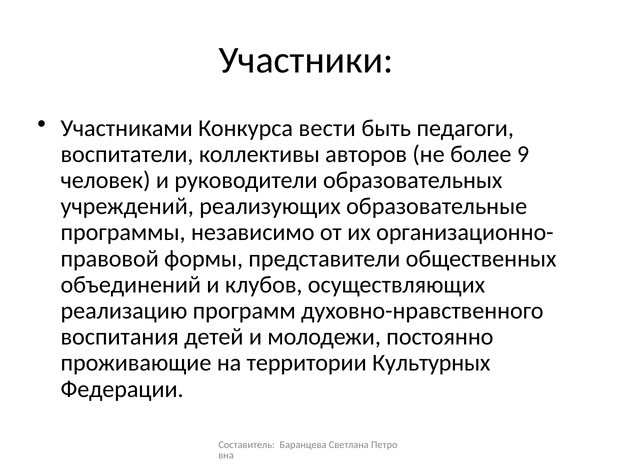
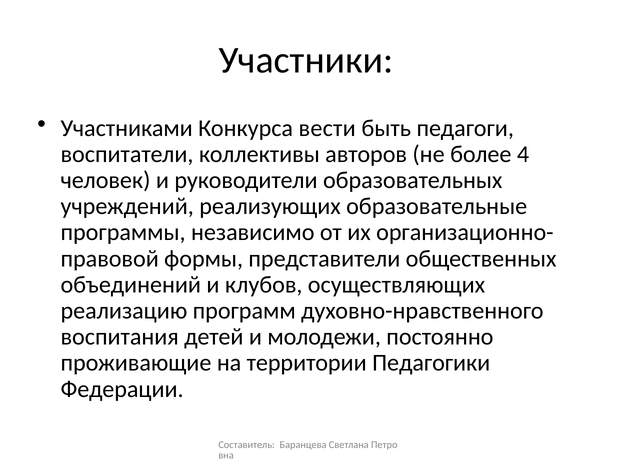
9: 9 -> 4
Культурных: Культурных -> Педагогики
